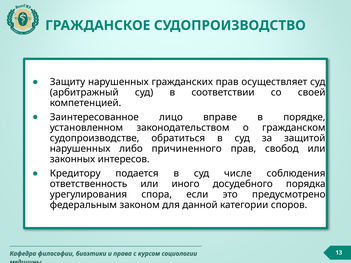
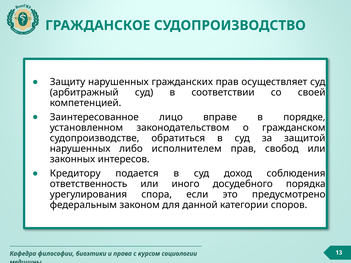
причиненного: причиненного -> исполнителем
числе: числе -> доход
